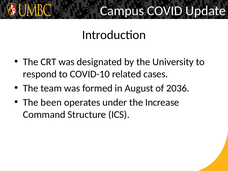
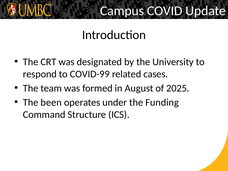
COVID-10: COVID-10 -> COVID-99
2036: 2036 -> 2025
Increase: Increase -> Funding
